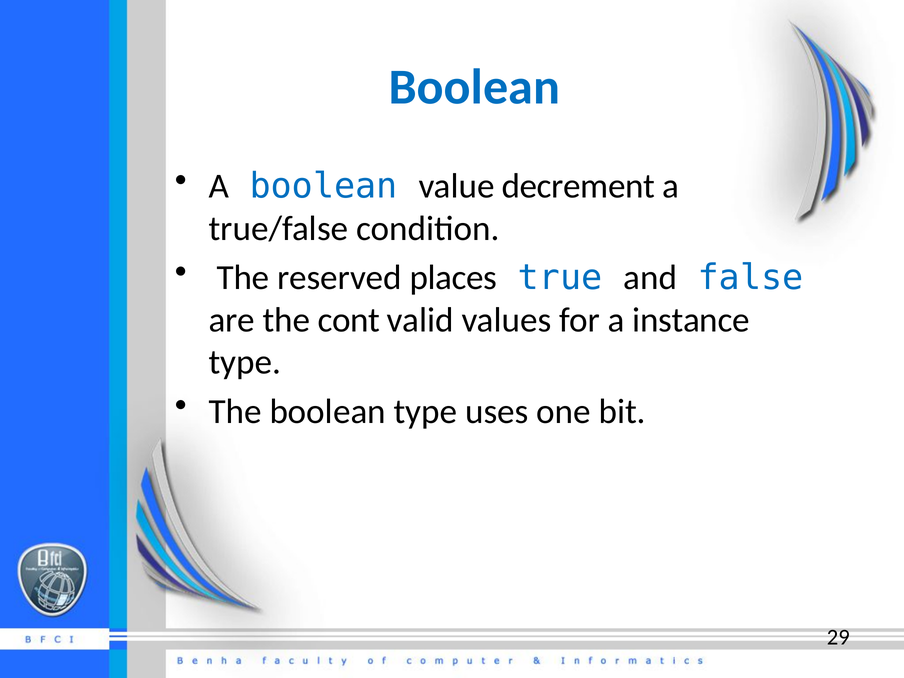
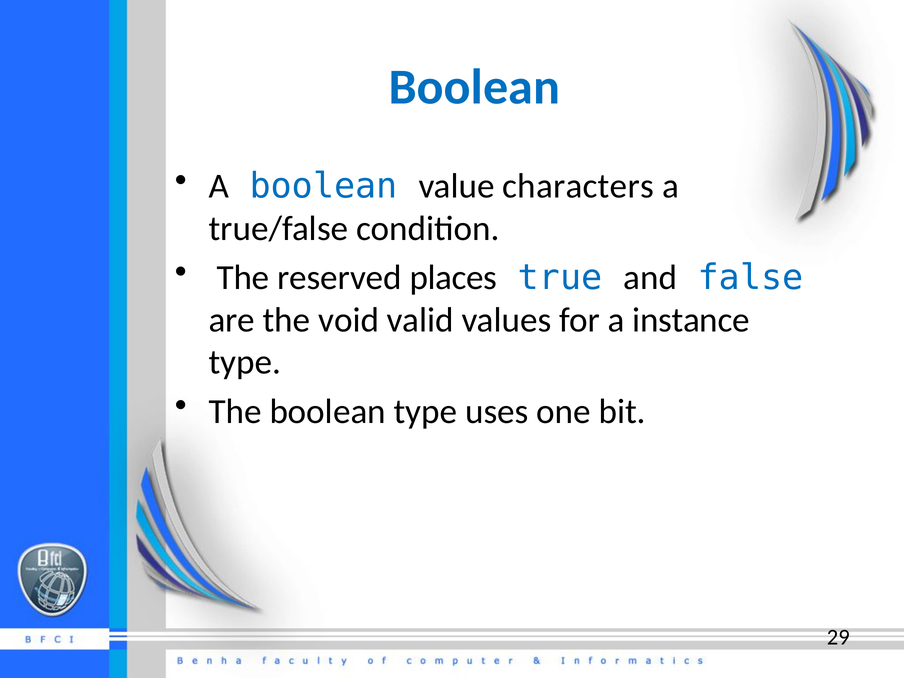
decrement: decrement -> characters
cont: cont -> void
